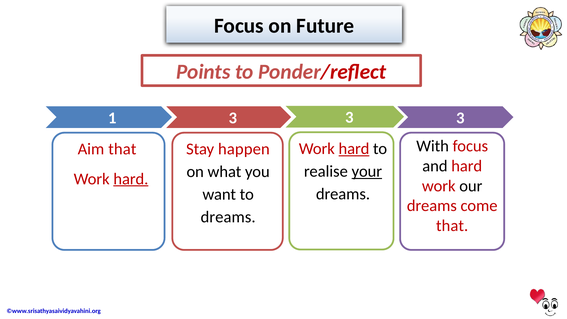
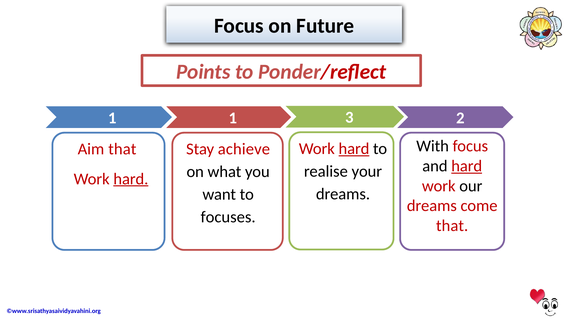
1 3: 3 -> 1
3 at (460, 118): 3 -> 2
happen: happen -> achieve
hard at (467, 166) underline: none -> present
your underline: present -> none
dreams at (228, 217): dreams -> focuses
